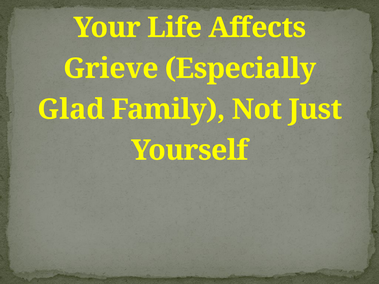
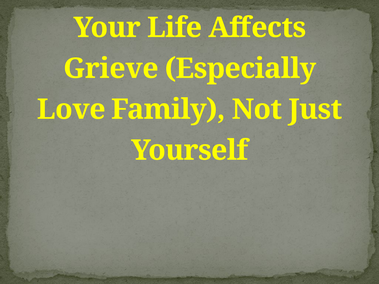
Glad: Glad -> Love
